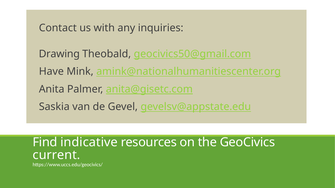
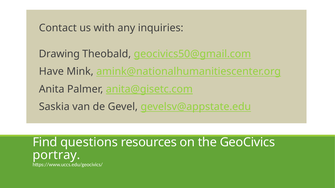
indicative: indicative -> questions
current: current -> portray
